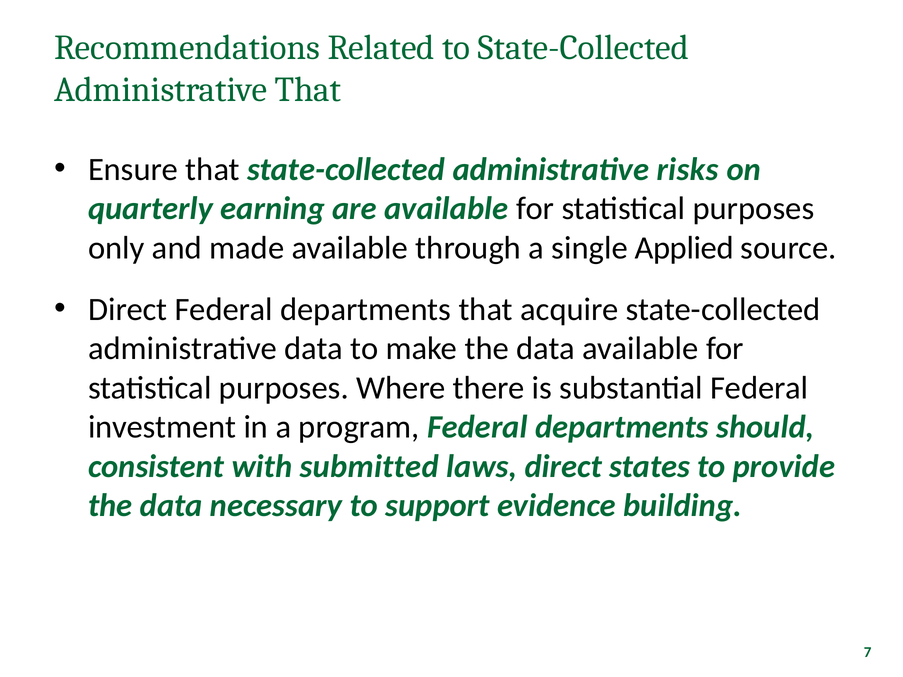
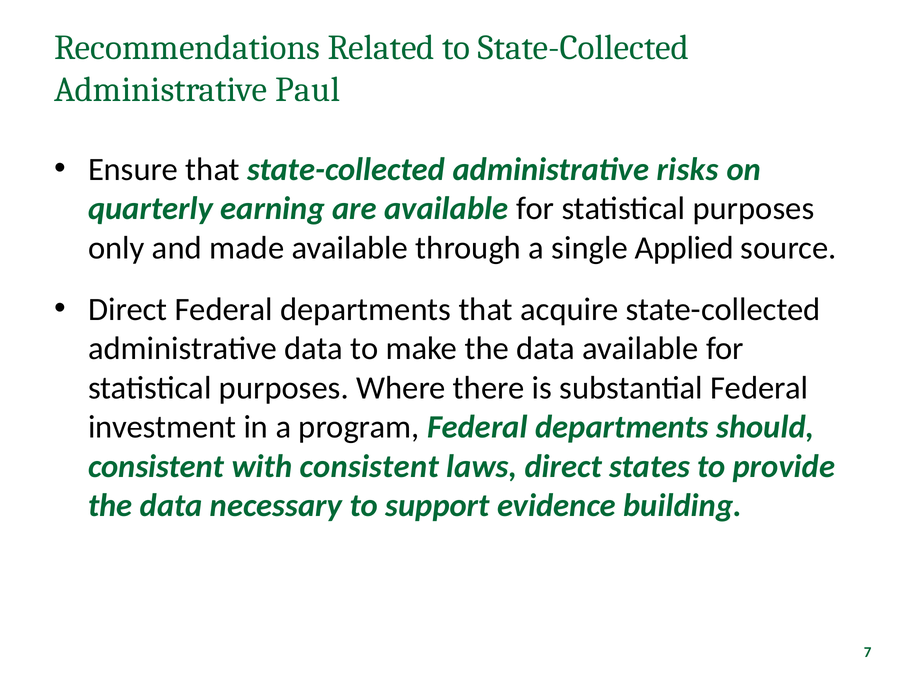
Administrative That: That -> Paul
with submitted: submitted -> consistent
